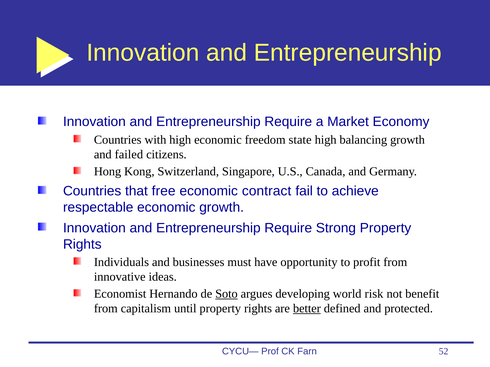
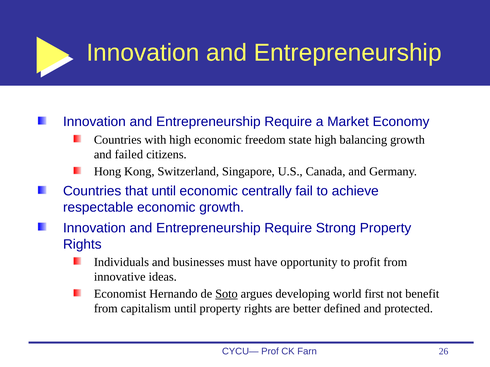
that free: free -> until
contract: contract -> centrally
risk: risk -> first
better underline: present -> none
52: 52 -> 26
